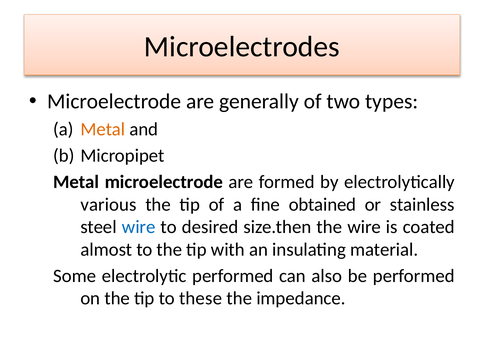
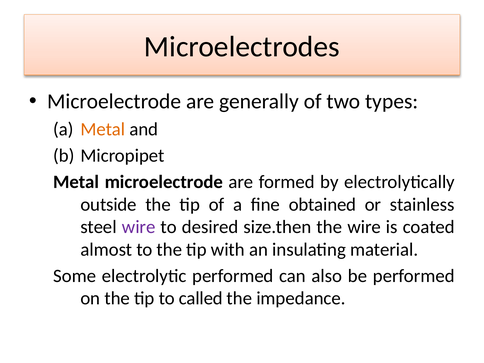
various: various -> outside
wire at (139, 227) colour: blue -> purple
these: these -> called
